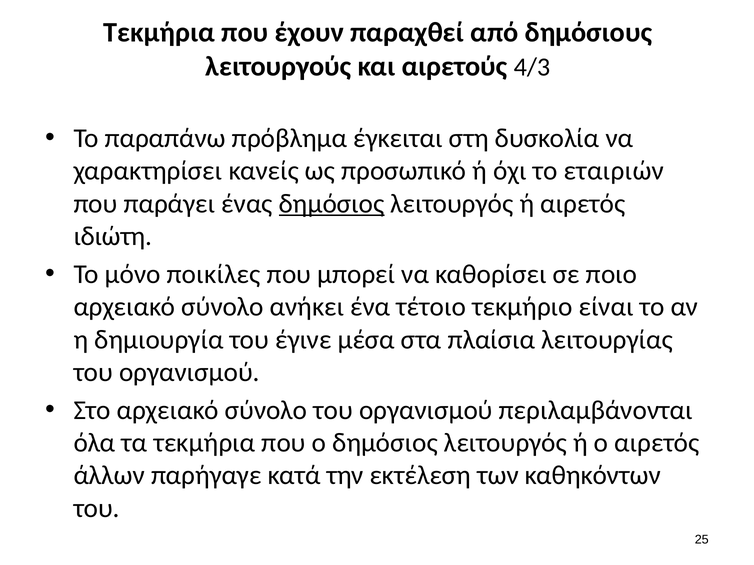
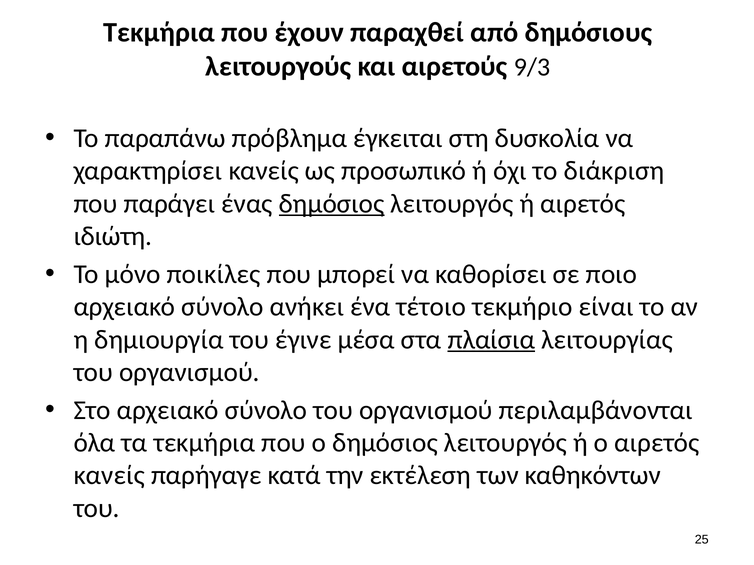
4/3: 4/3 -> 9/3
εταιριών: εταιριών -> διάκριση
πλαίσια underline: none -> present
άλλων at (109, 476): άλλων -> κανείς
